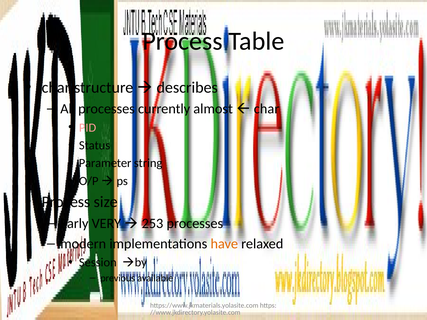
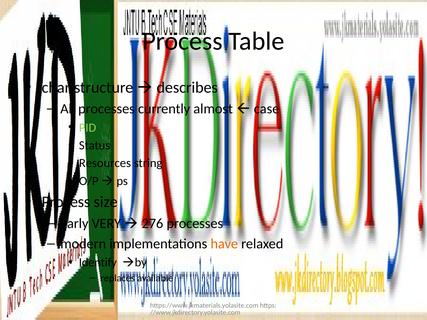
char at (267, 109): char -> case
PID colour: pink -> light green
Parameter: Parameter -> Resources
253: 253 -> 276
Session: Session -> Identify
previous: previous -> replaces
